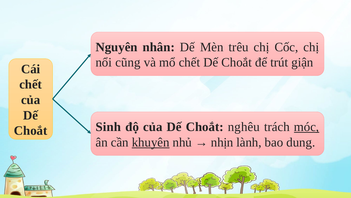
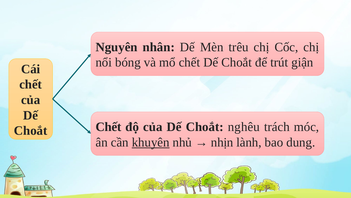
cũng: cũng -> bóng
Sinh at (108, 127): Sinh -> Chết
móc underline: present -> none
